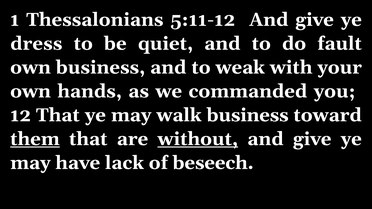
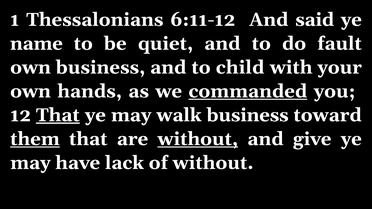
5:11-12: 5:11-12 -> 6:11-12
give at (315, 20): give -> said
dress: dress -> name
weak: weak -> child
commanded underline: none -> present
That at (58, 115) underline: none -> present
of beseech: beseech -> without
